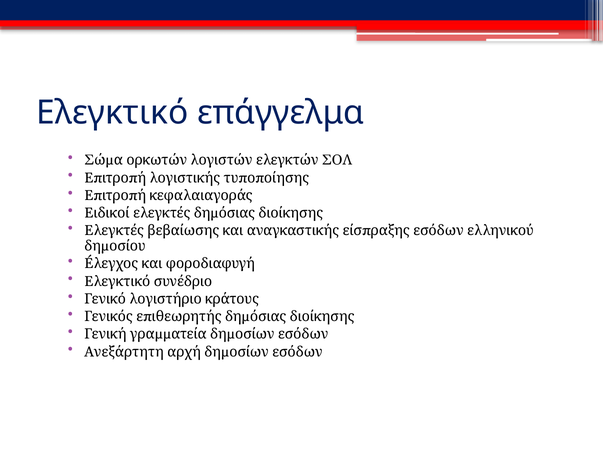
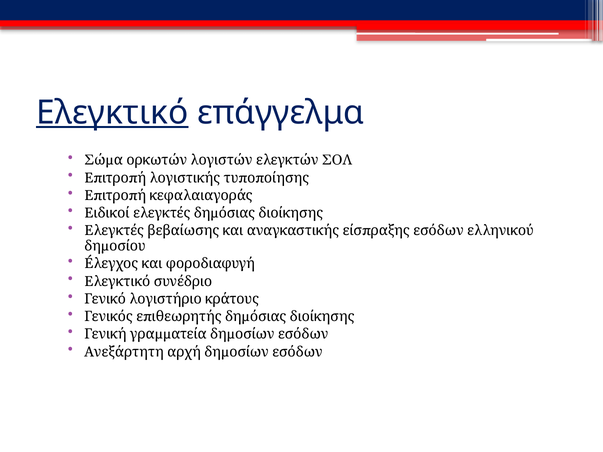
Ελεγκτικό underline: none -> present
